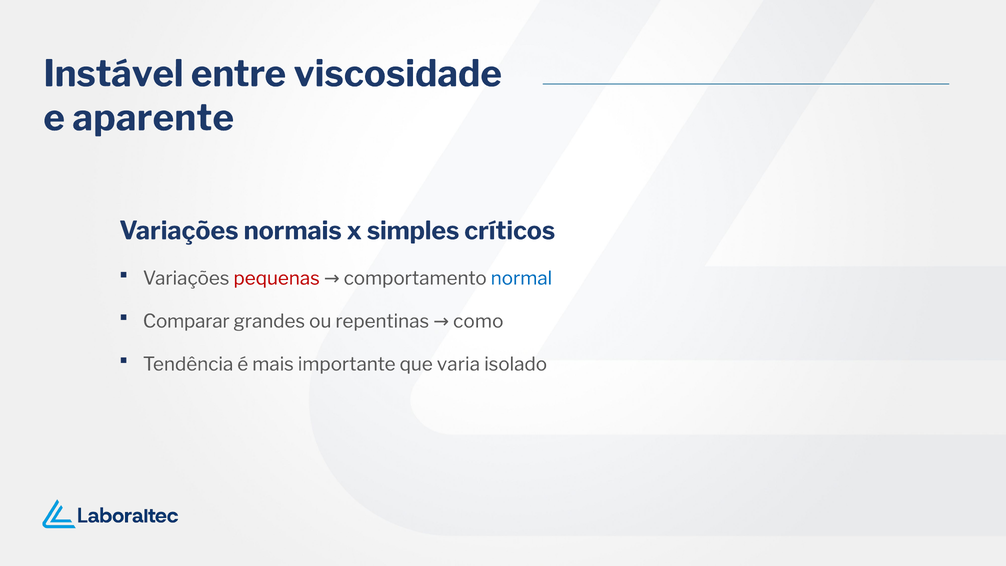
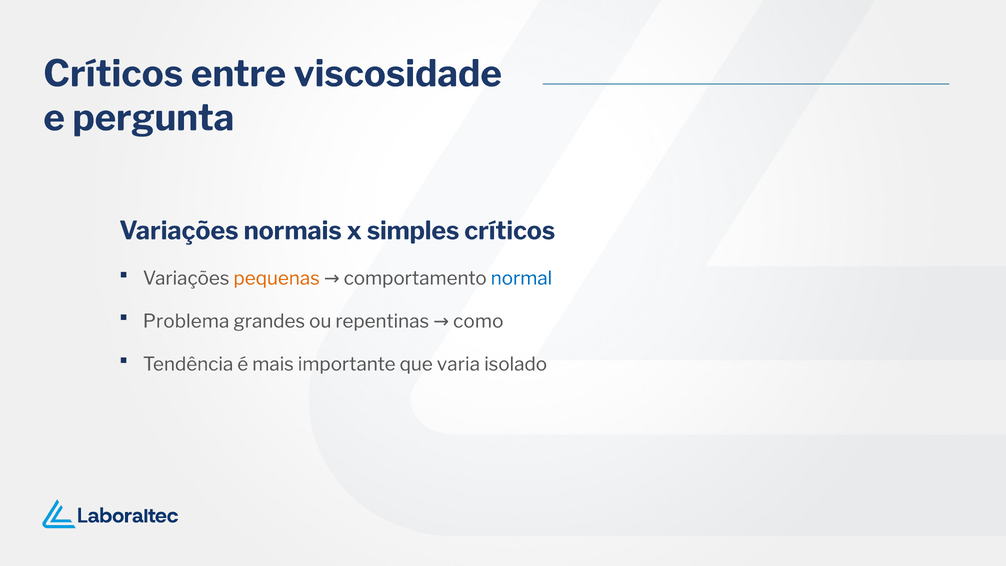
Instável at (113, 74): Instável -> Críticos
aparente: aparente -> pergunta
pequenas colour: red -> orange
Comparar: Comparar -> Problema
